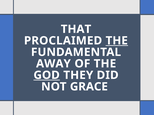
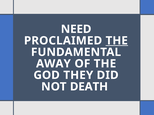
THAT: THAT -> NEED
GOD underline: present -> none
GRACE: GRACE -> DEATH
